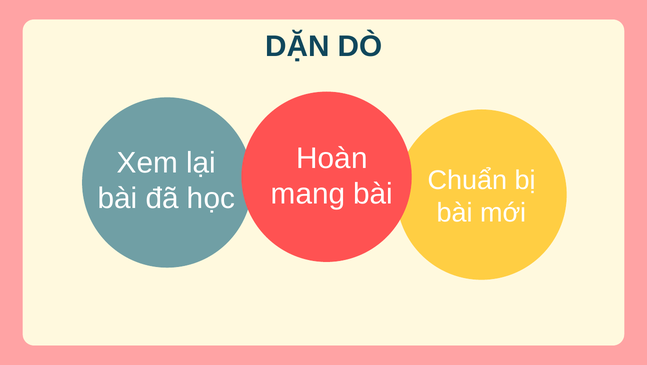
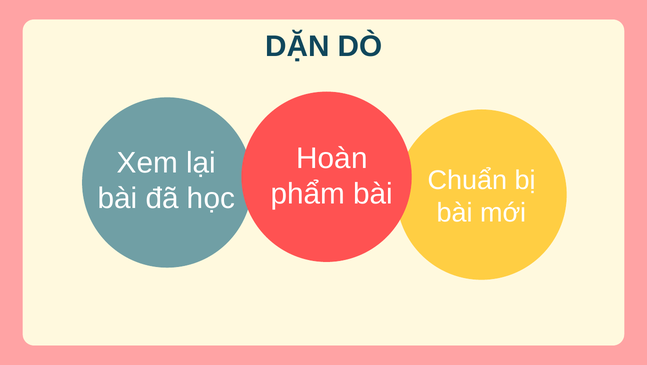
mang: mang -> phẩm
